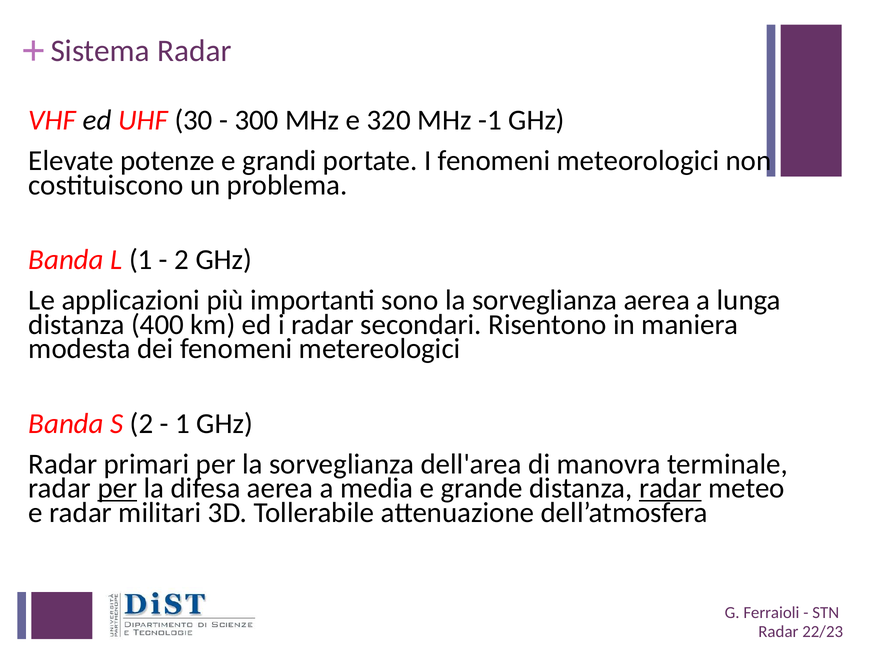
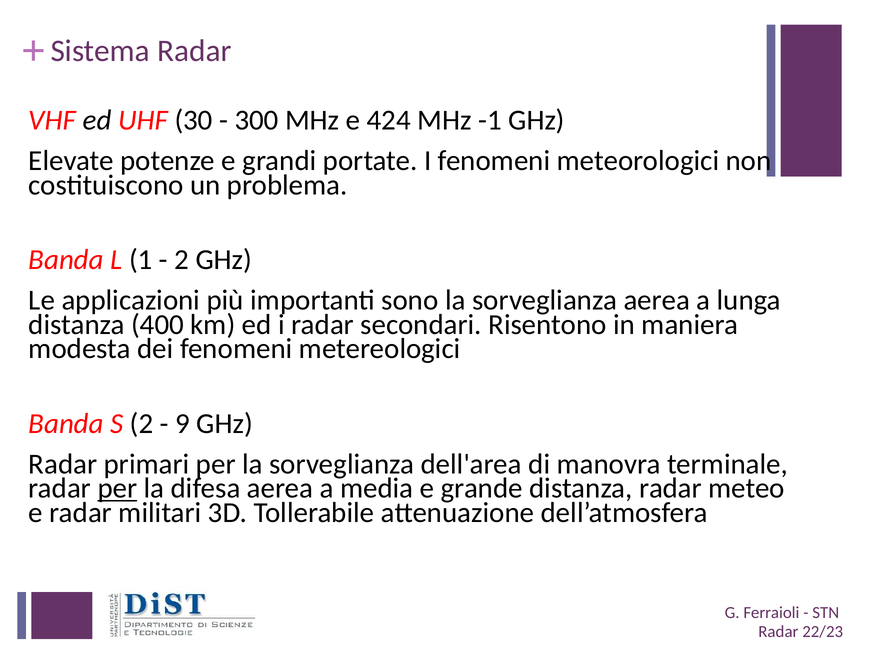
320: 320 -> 424
1 at (182, 424): 1 -> 9
radar at (670, 489) underline: present -> none
